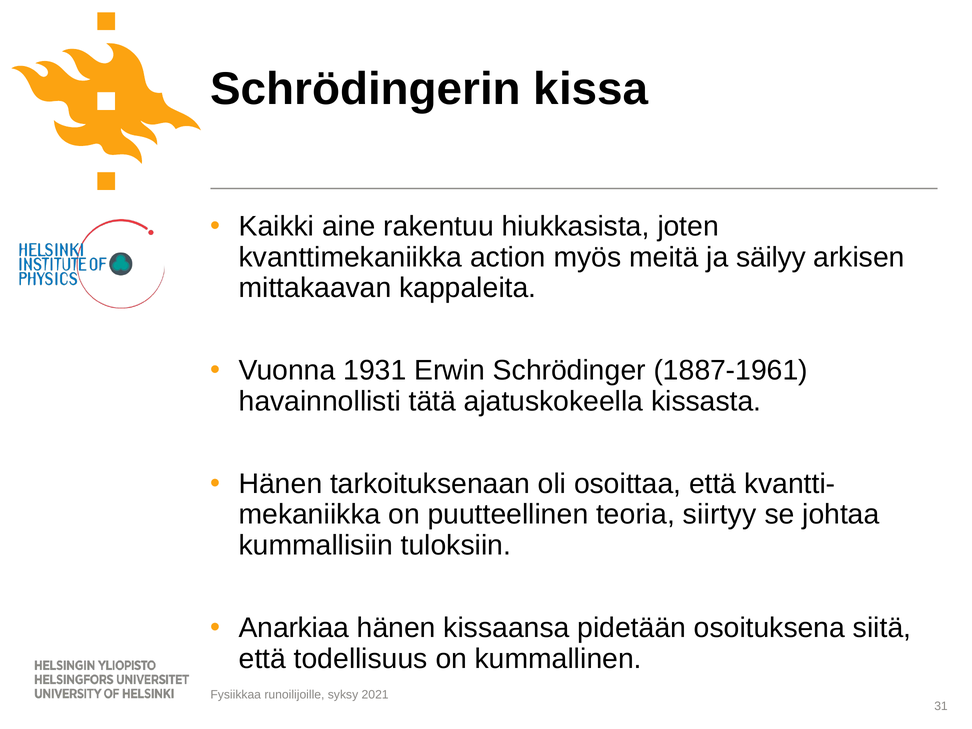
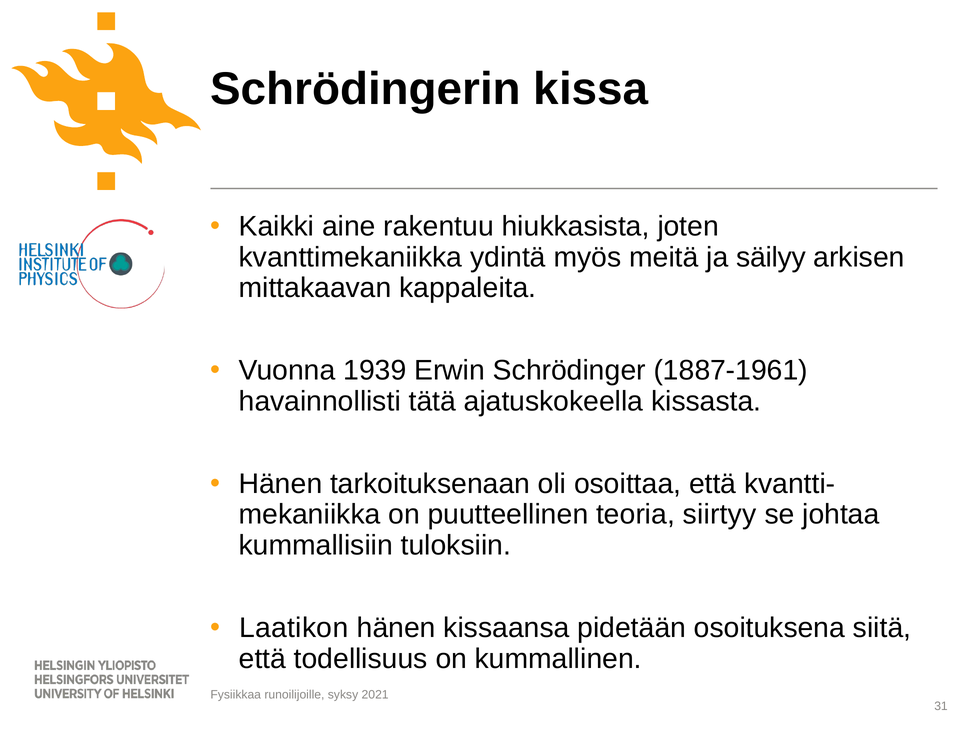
action: action -> ydintä
1931: 1931 -> 1939
Anarkiaa: Anarkiaa -> Laatikon
